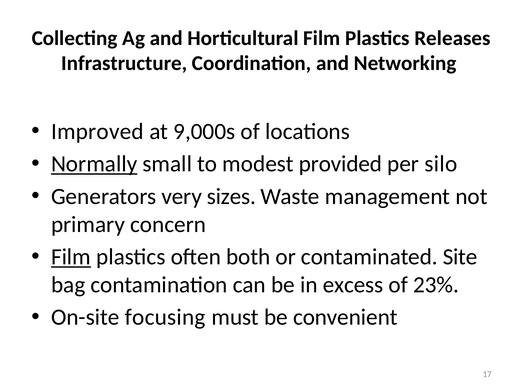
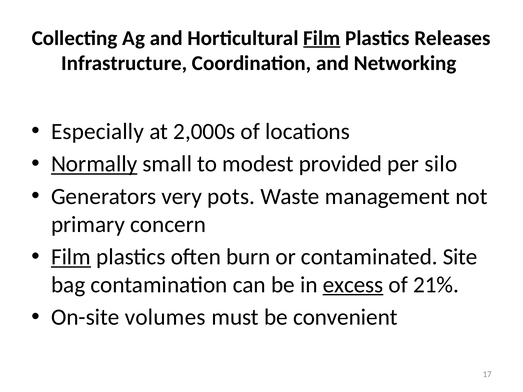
Film at (322, 38) underline: none -> present
Improved: Improved -> Especially
9,000s: 9,000s -> 2,000s
sizes: sizes -> pots
both: both -> burn
excess underline: none -> present
23%: 23% -> 21%
focusing: focusing -> volumes
